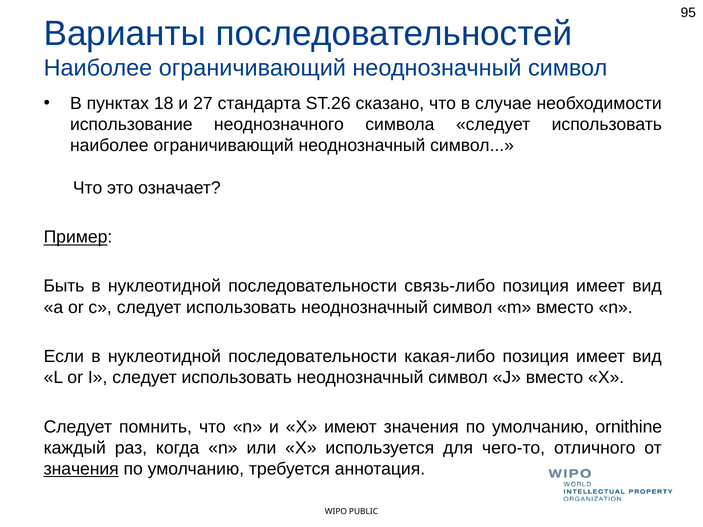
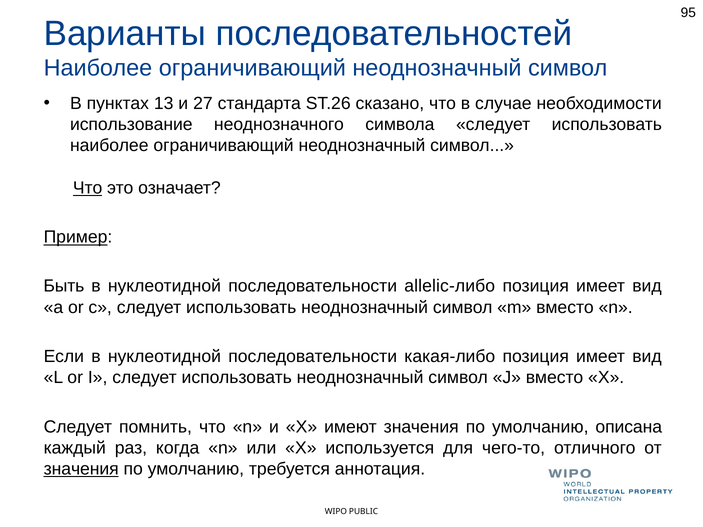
18: 18 -> 13
Что at (88, 188) underline: none -> present
связь-либо: связь-либо -> allelic-либо
ornithine: ornithine -> описана
